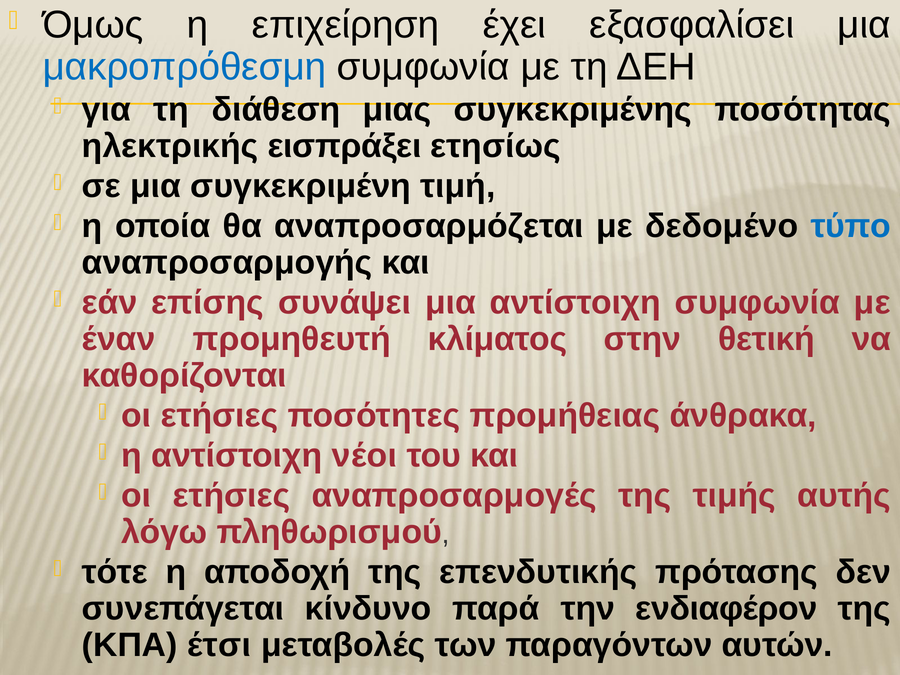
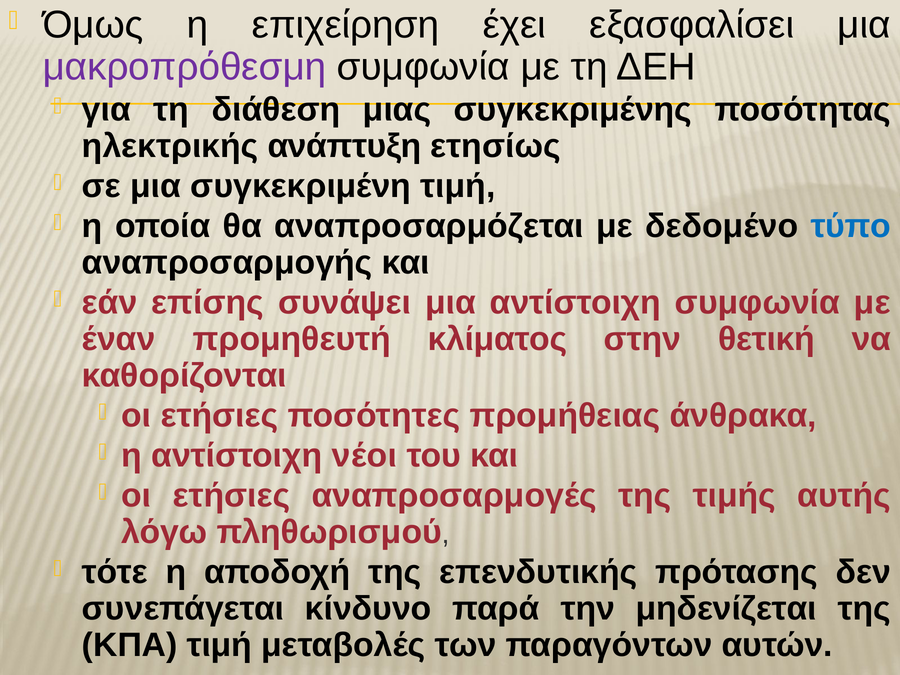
μακροπρόθεσμη colour: blue -> purple
εισπράξει: εισπράξει -> ανάπτυξη
ενδιαφέρον: ενδιαφέρον -> μηδενίζεται
ΚΠΑ έτσι: έτσι -> τιμή
